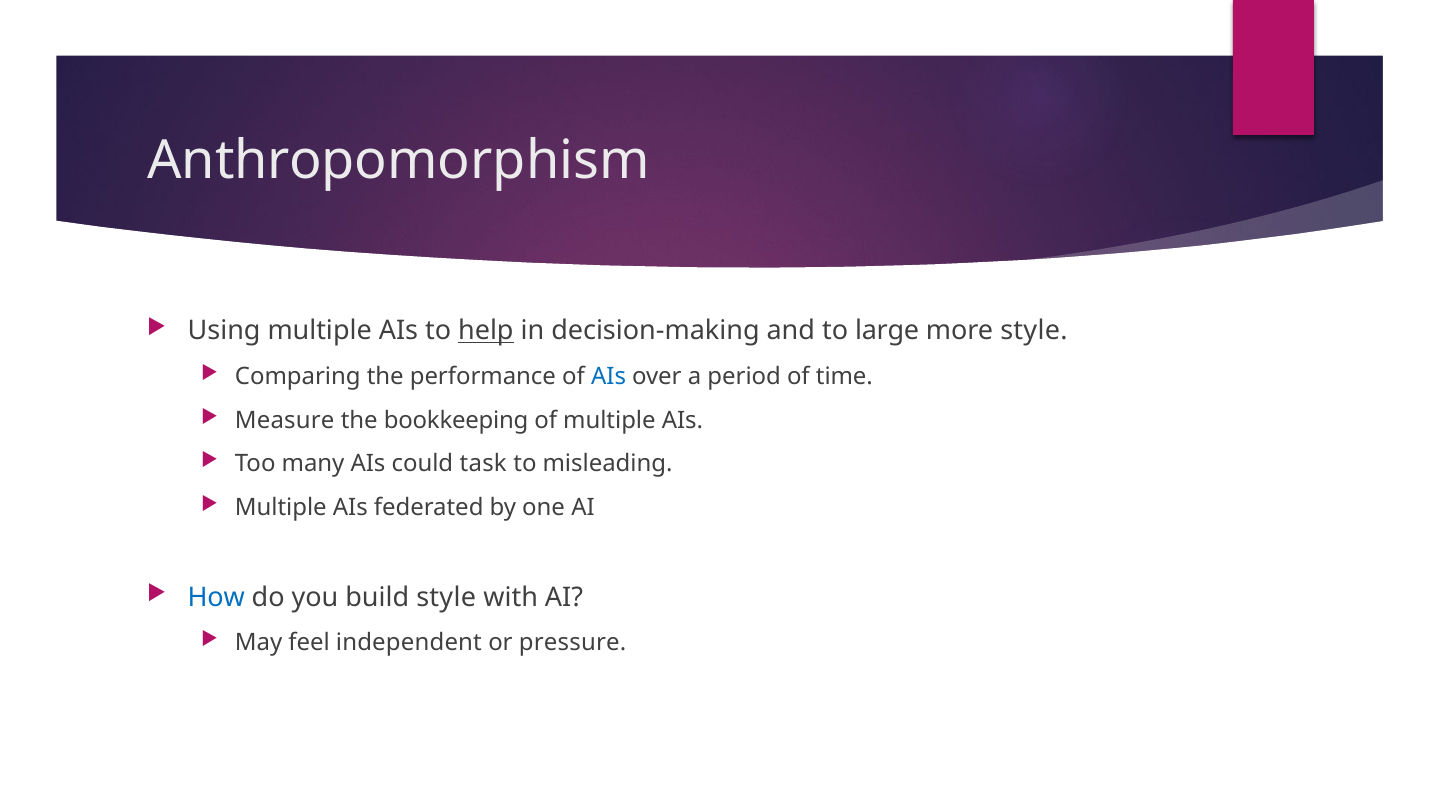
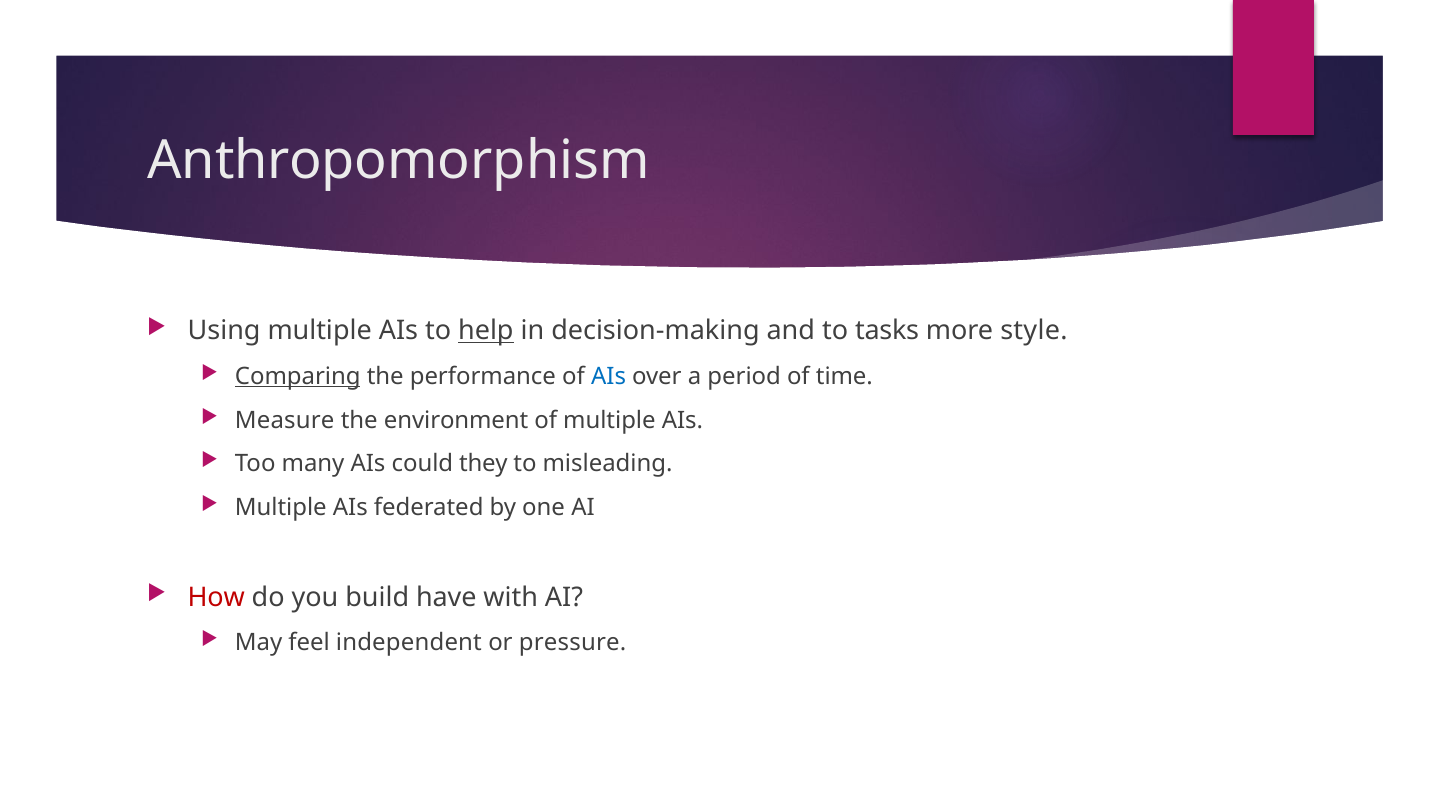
large: large -> tasks
Comparing underline: none -> present
bookkeeping: bookkeeping -> environment
task: task -> they
How colour: blue -> red
build style: style -> have
